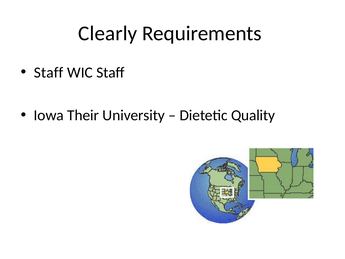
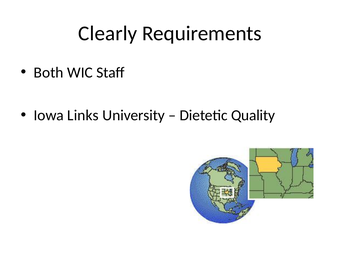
Staff at (49, 72): Staff -> Both
Their: Their -> Links
